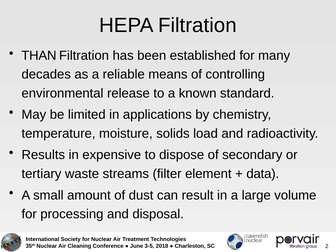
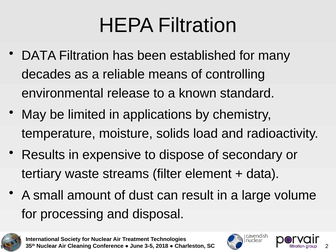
THAN at (39, 56): THAN -> DATA
